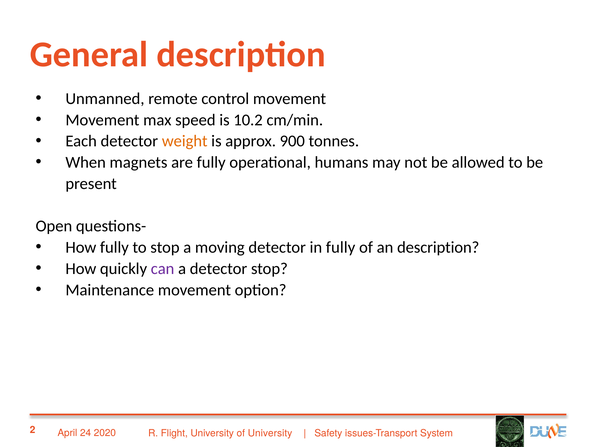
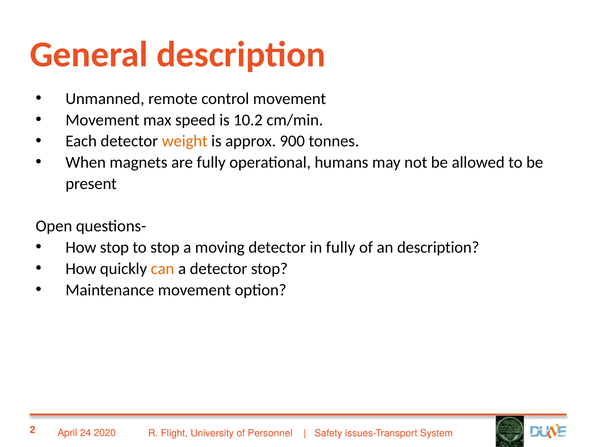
How fully: fully -> stop
can colour: purple -> orange
of University: University -> Personnel
